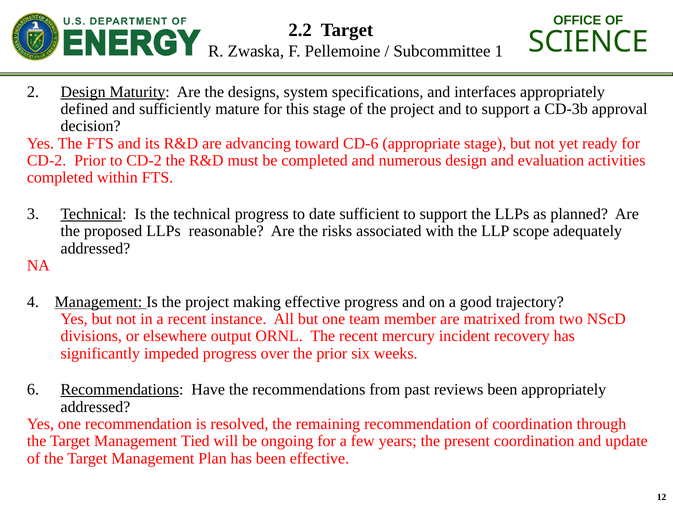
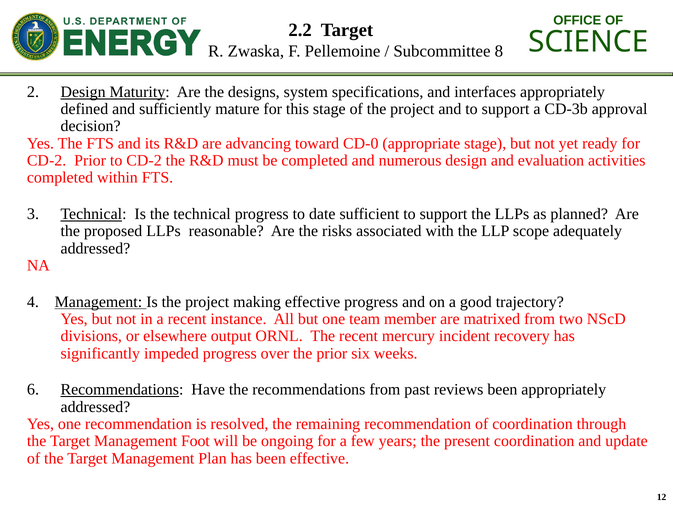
1: 1 -> 8
CD-6: CD-6 -> CD-0
Tied: Tied -> Foot
